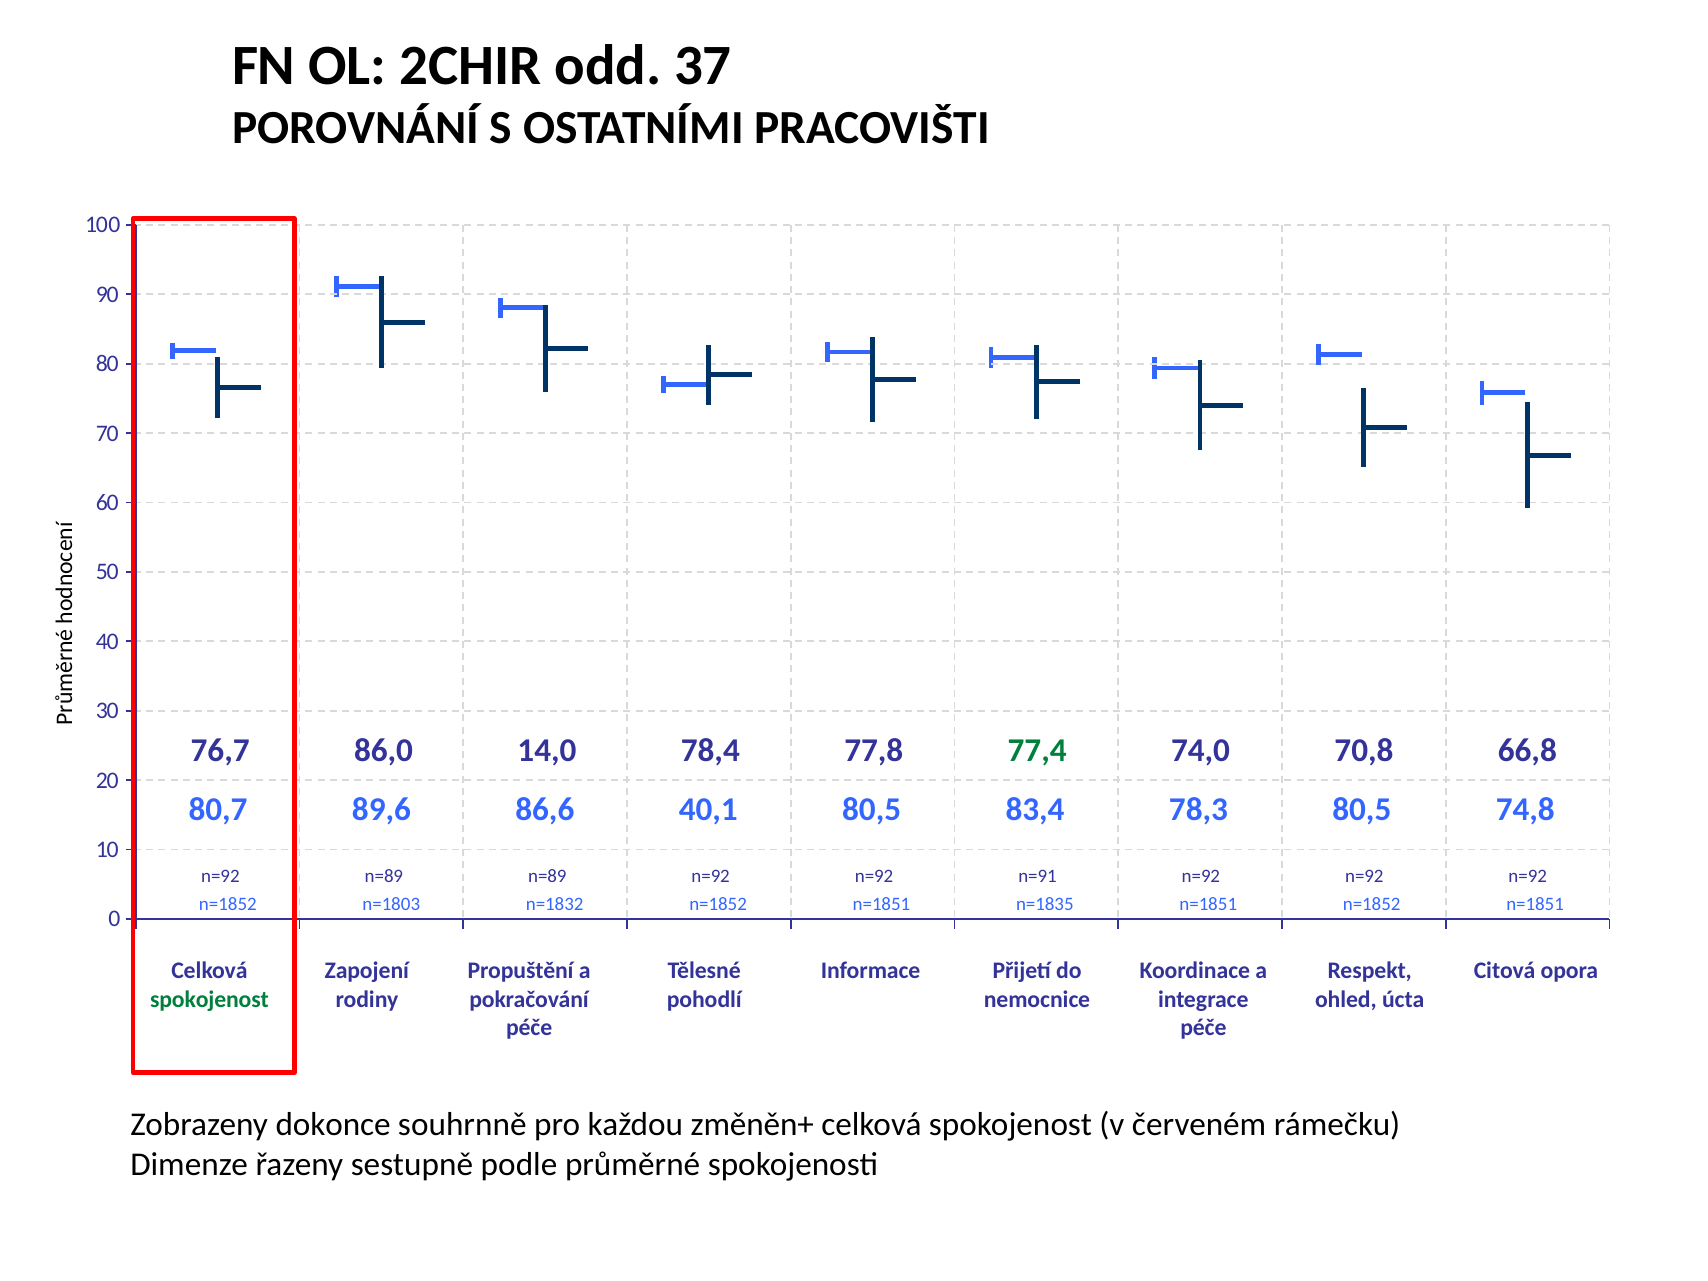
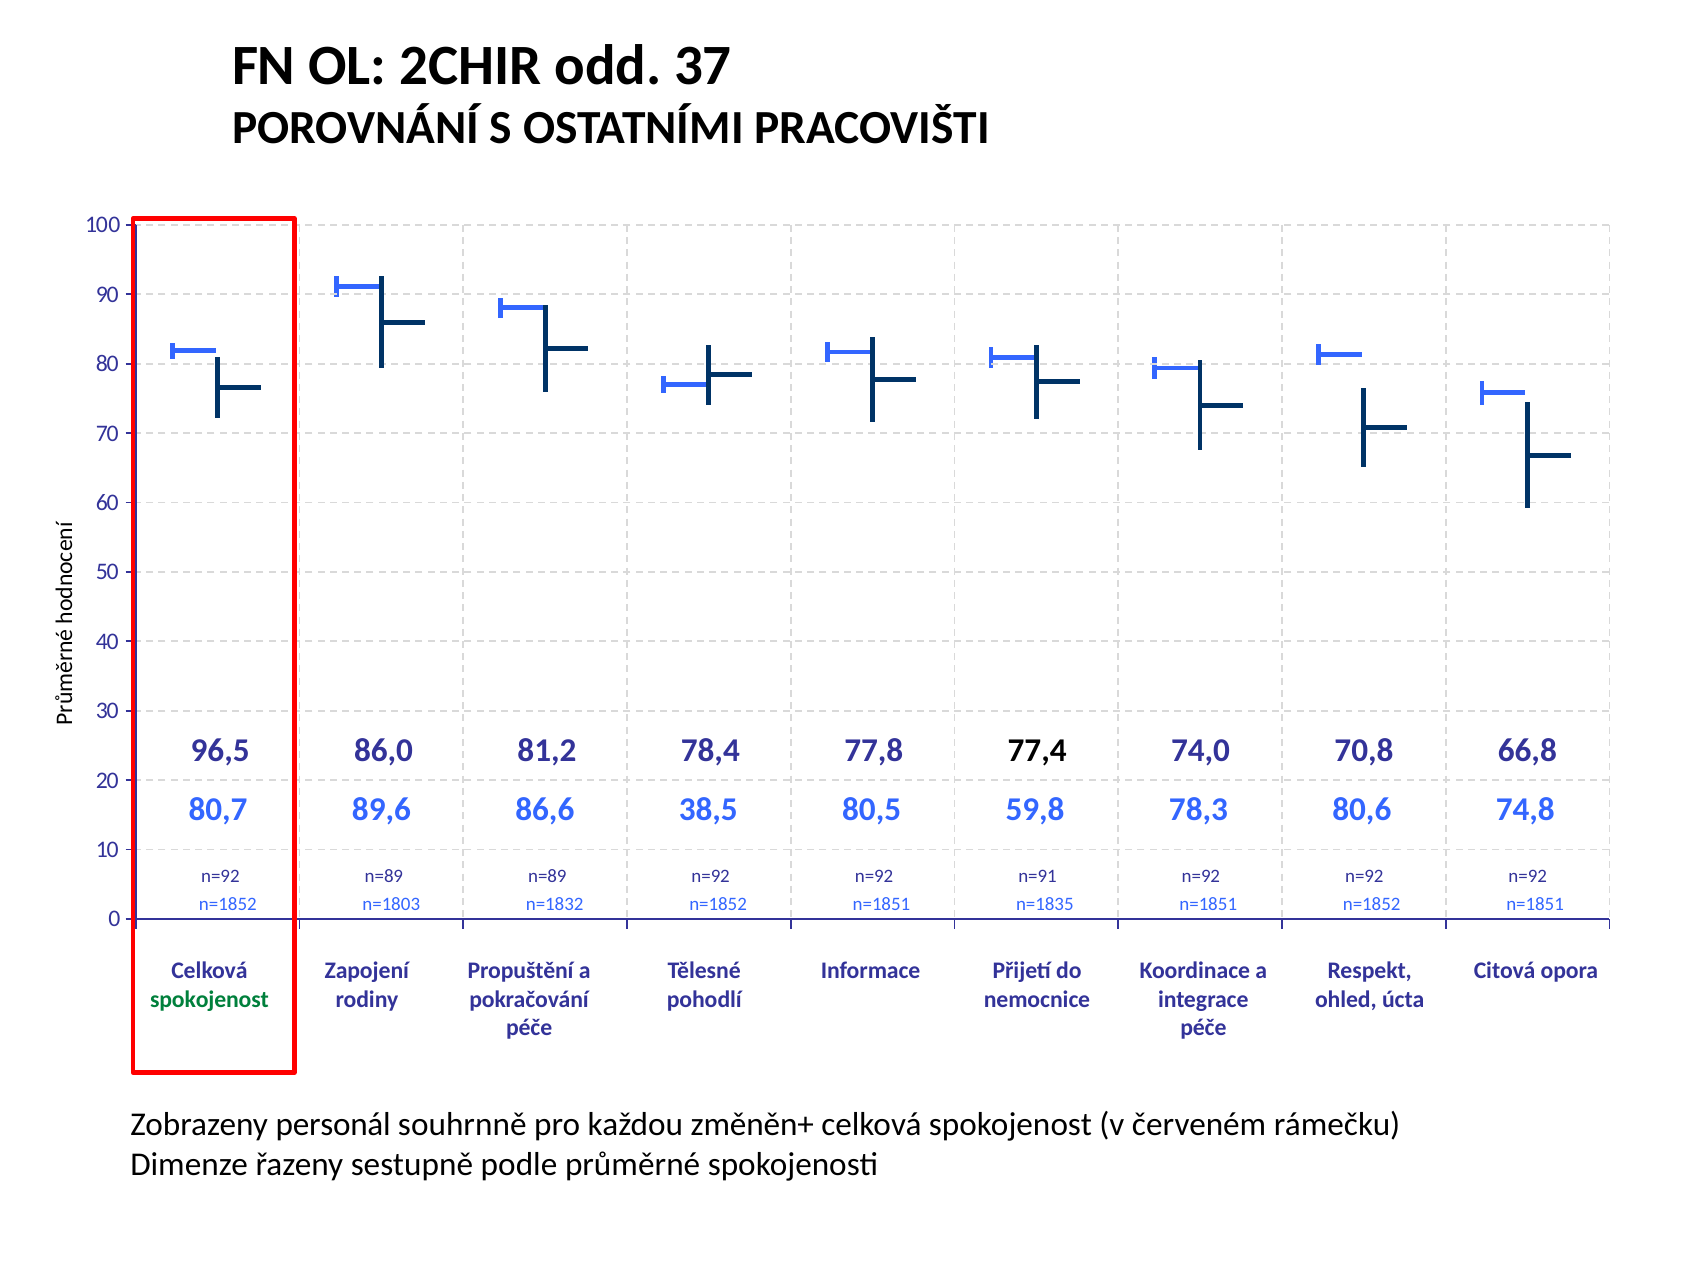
76,7: 76,7 -> 96,5
14,0: 14,0 -> 81,2
77,4 colour: green -> black
40,1: 40,1 -> 38,5
83,4: 83,4 -> 59,8
78,3 80,5: 80,5 -> 80,6
dokonce: dokonce -> personál
